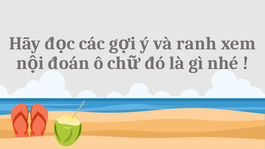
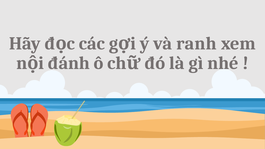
đoán: đoán -> đánh
